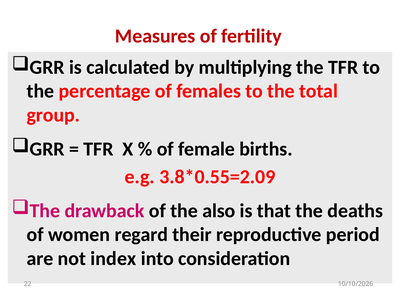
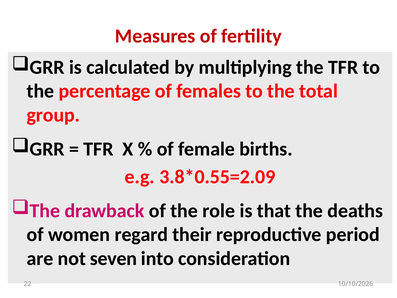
also: also -> role
index: index -> seven
